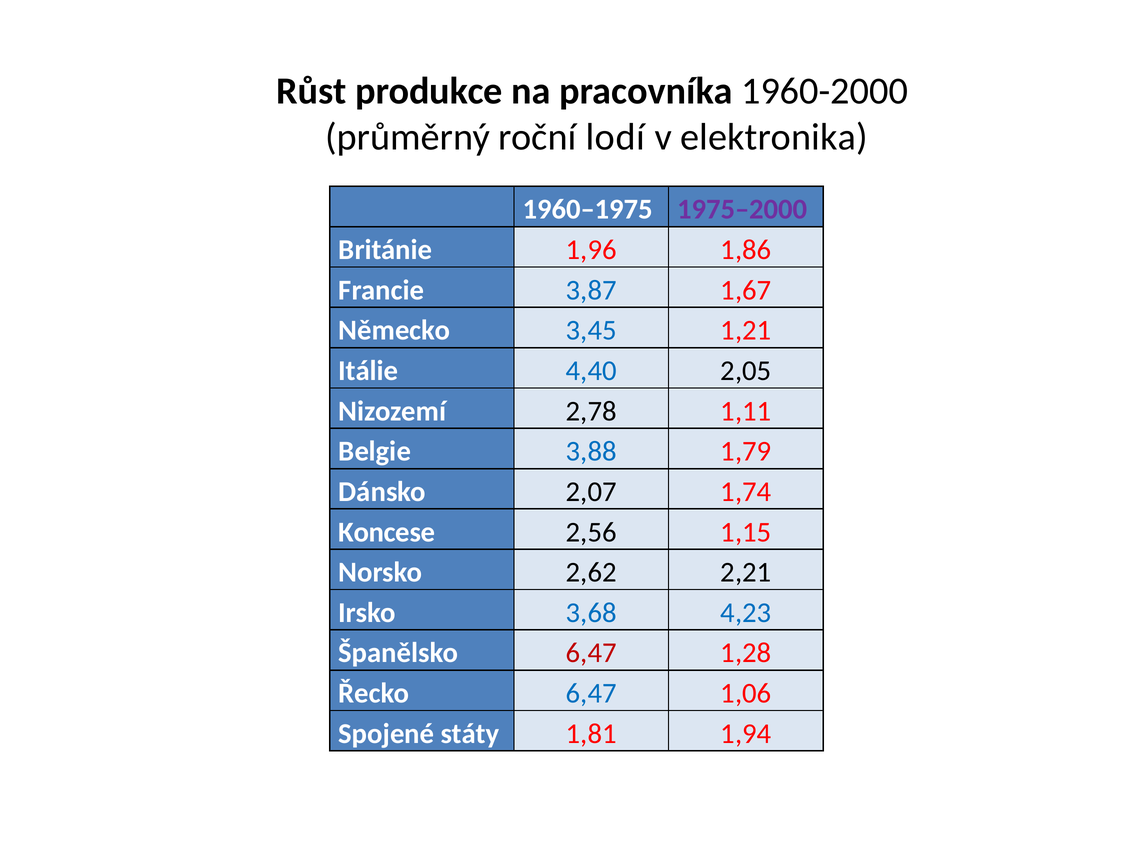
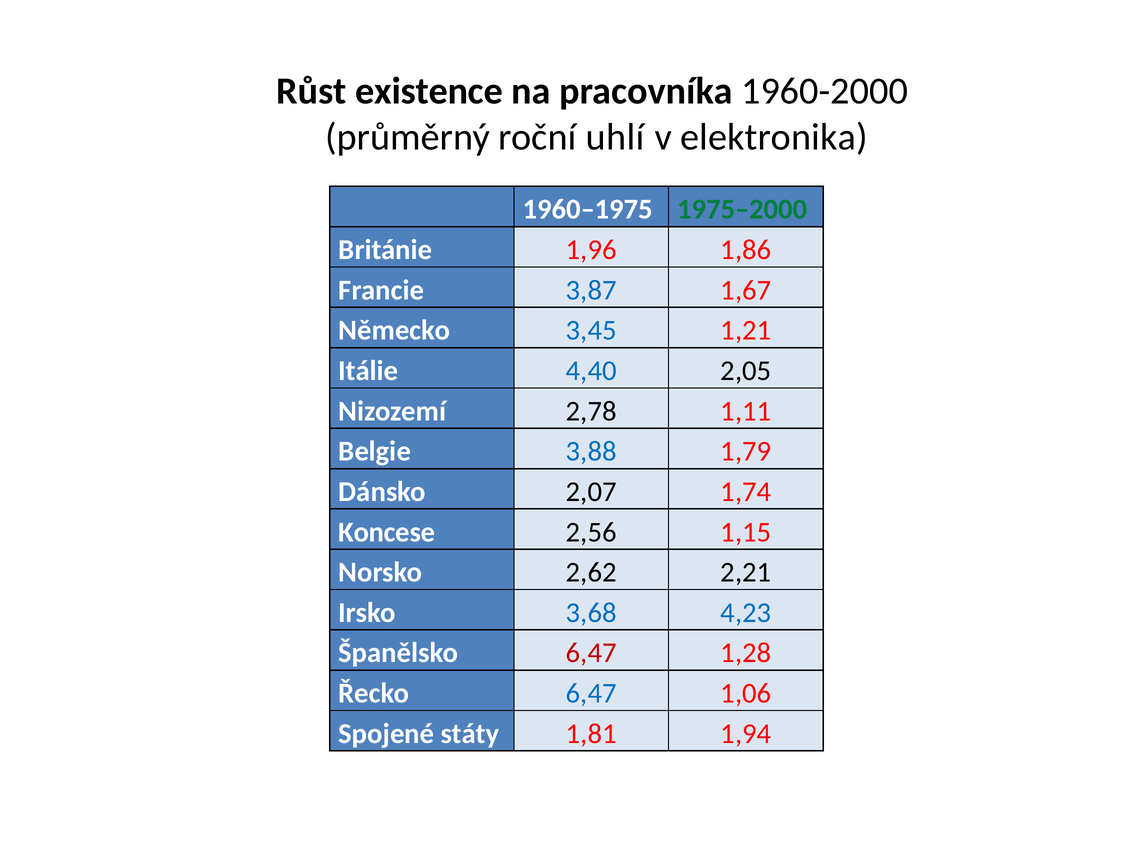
produkce: produkce -> existence
lodí: lodí -> uhlí
1975–2000 colour: purple -> green
